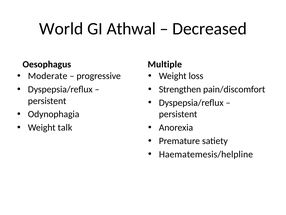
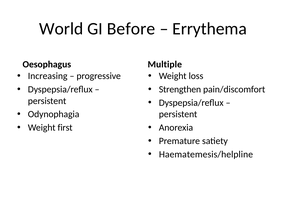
Athwal: Athwal -> Before
Decreased: Decreased -> Errythema
Moderate: Moderate -> Increasing
talk: talk -> first
